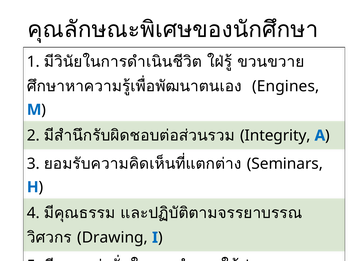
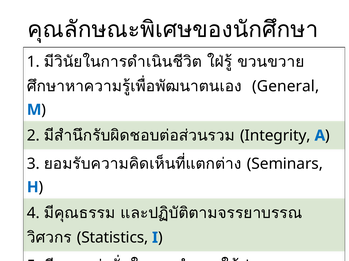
Engines: Engines -> General
Drawing: Drawing -> Statistics
